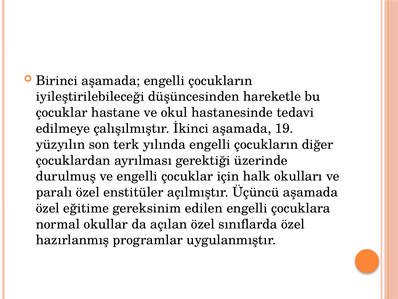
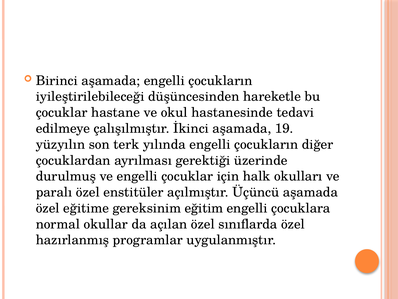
edilen: edilen -> eğitim
